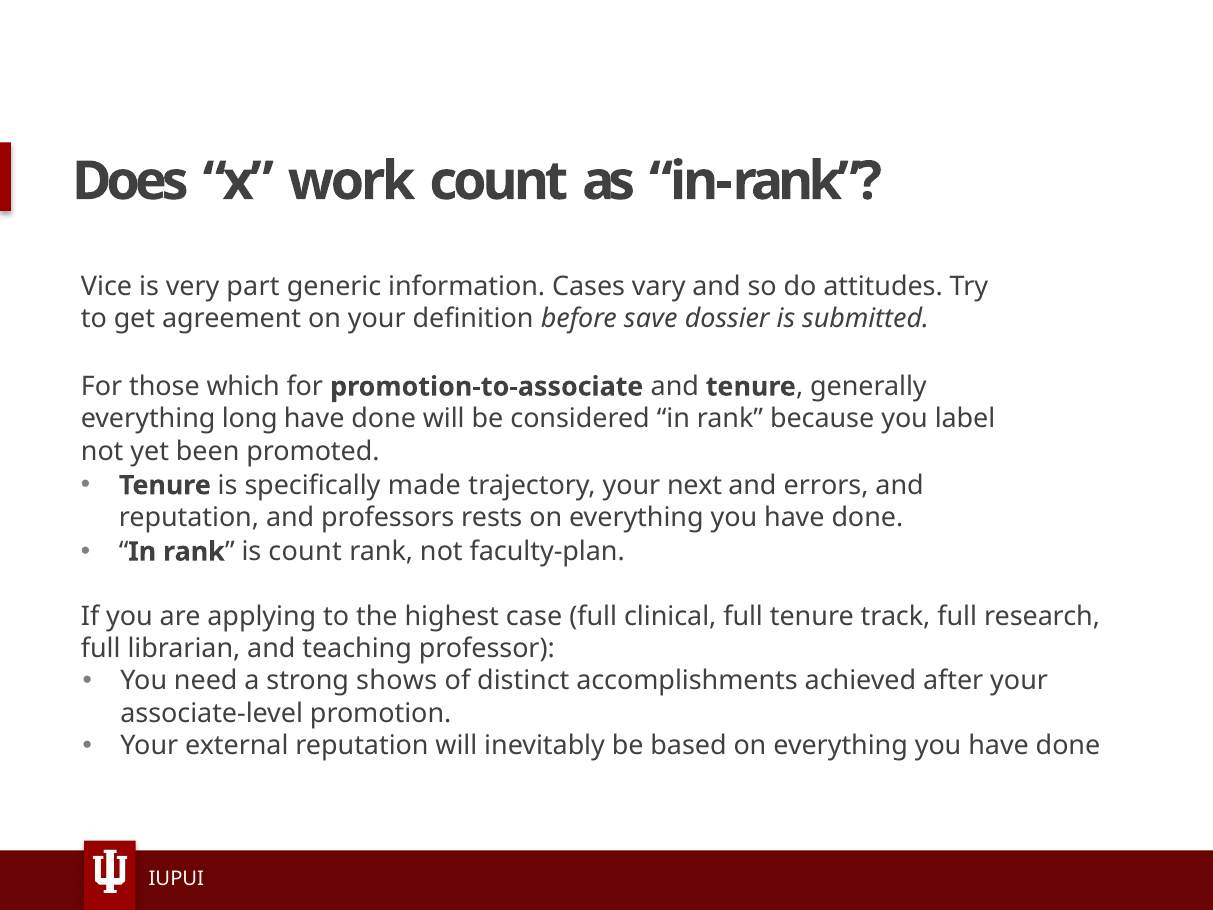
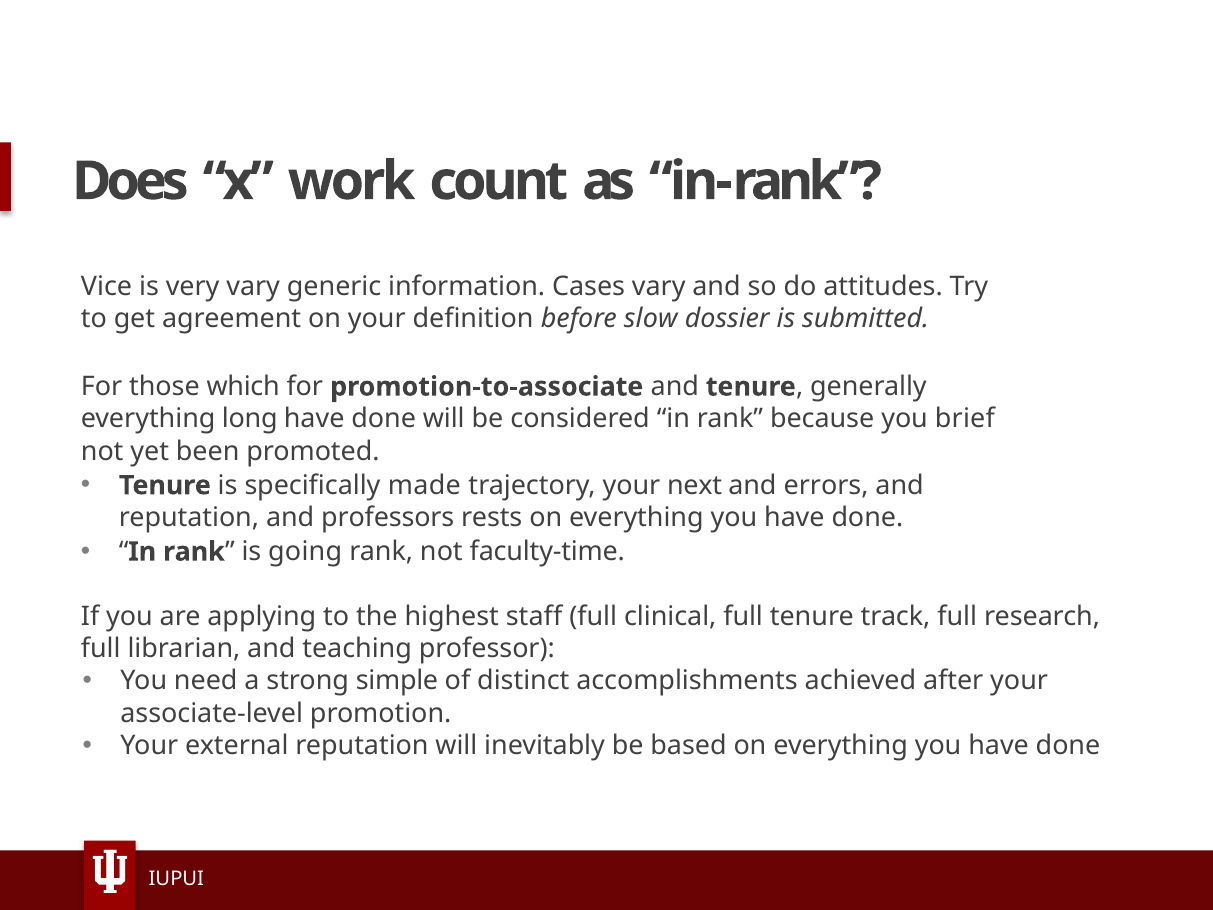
very part: part -> vary
save: save -> slow
label: label -> brief
is count: count -> going
faculty-plan: faculty-plan -> faculty-time
case: case -> staff
shows: shows -> simple
